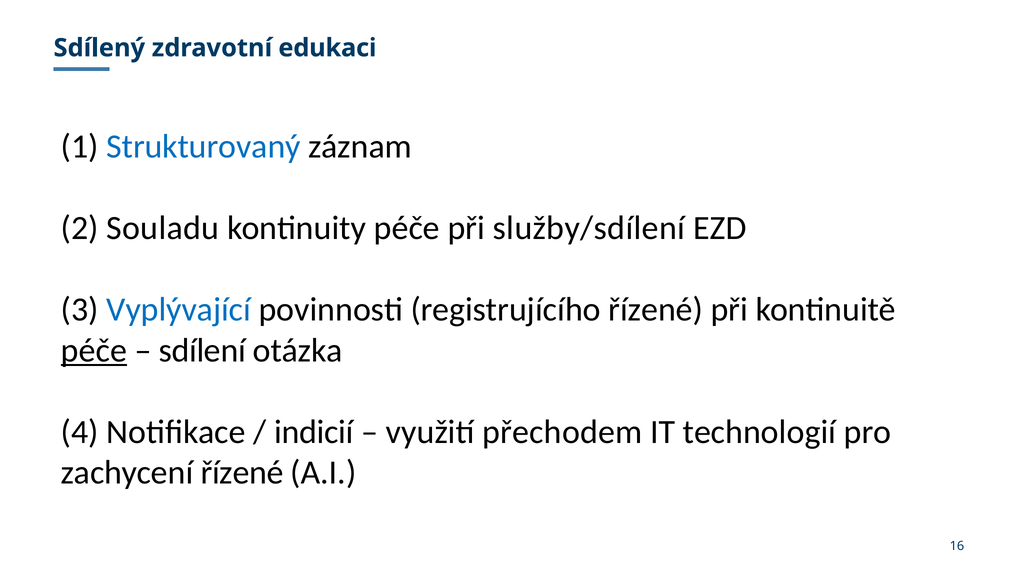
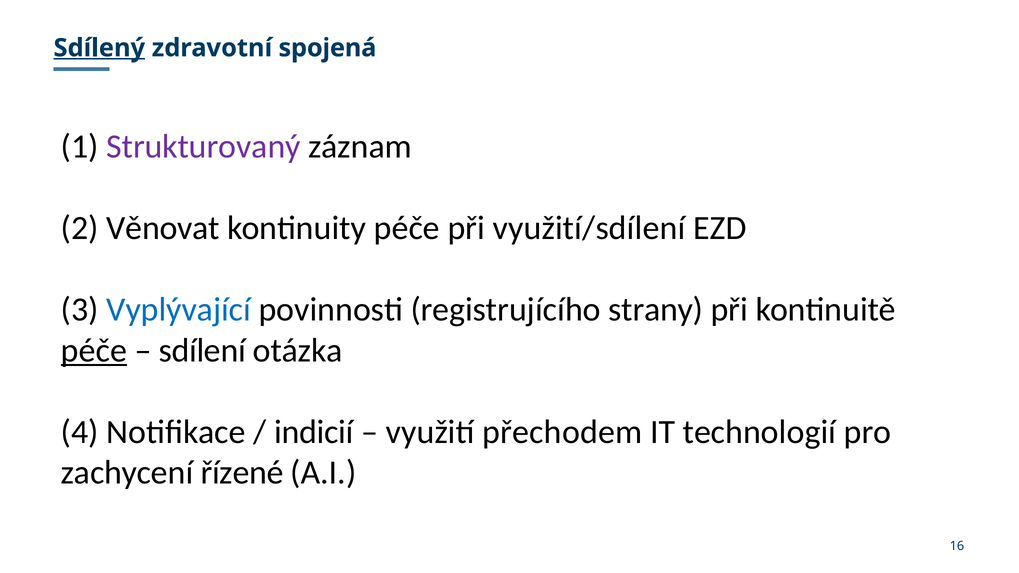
Sdílený underline: none -> present
edukaci: edukaci -> spojená
Strukturovaný colour: blue -> purple
Souladu: Souladu -> Věnovat
služby/sdílení: služby/sdílení -> využití/sdílení
registrujícího řízené: řízené -> strany
